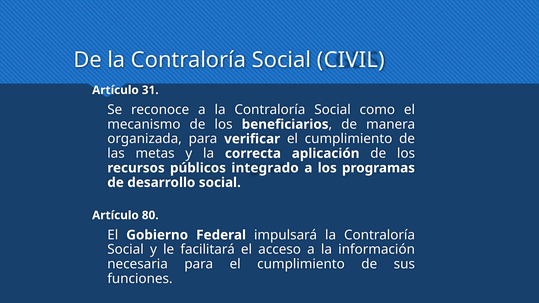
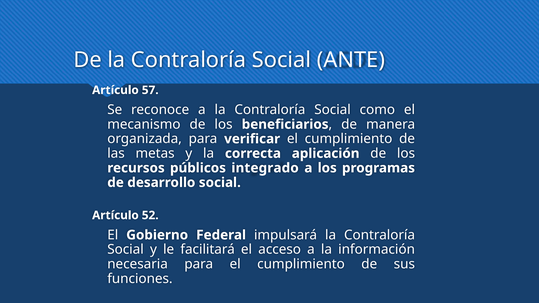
CIVIL: CIVIL -> ANTE
31: 31 -> 57
80: 80 -> 52
